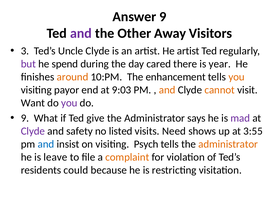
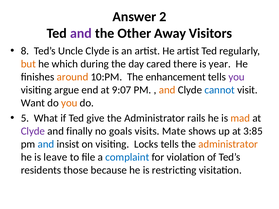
Answer 9: 9 -> 2
3: 3 -> 8
but colour: purple -> orange
spend: spend -> which
you at (237, 77) colour: orange -> purple
payor: payor -> argue
9:03: 9:03 -> 9:07
cannot colour: orange -> blue
you at (69, 103) colour: purple -> orange
9 at (25, 118): 9 -> 5
says: says -> rails
mad colour: purple -> orange
safety: safety -> finally
listed: listed -> goals
Need: Need -> Mate
3:55: 3:55 -> 3:85
Psych: Psych -> Locks
complaint colour: orange -> blue
could: could -> those
